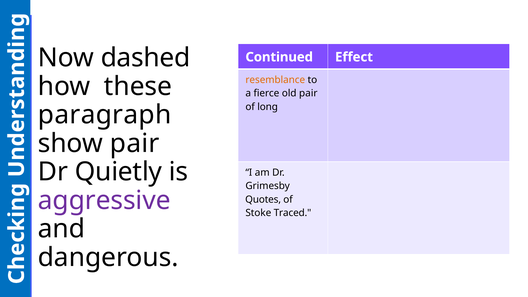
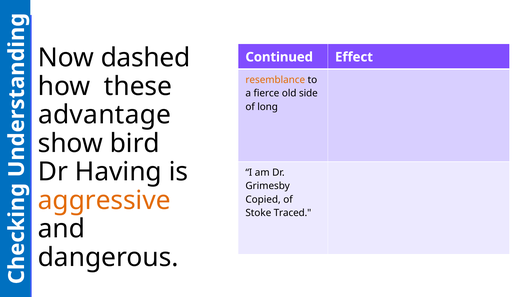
old pair: pair -> side
paragraph: paragraph -> advantage
show pair: pair -> bird
Quietly: Quietly -> Having
aggressive colour: purple -> orange
Quotes: Quotes -> Copied
